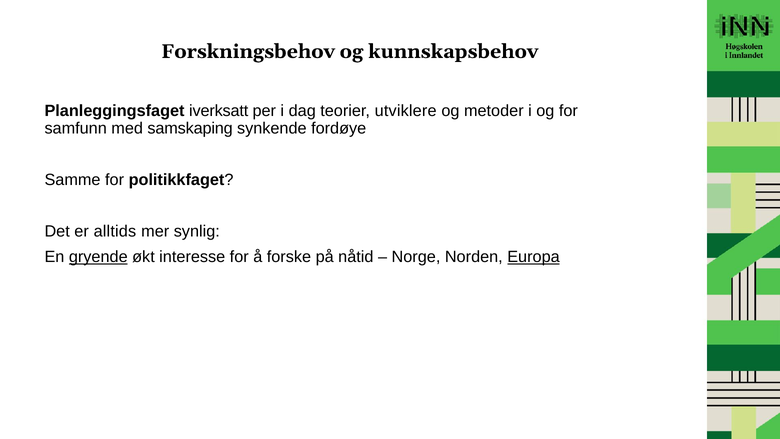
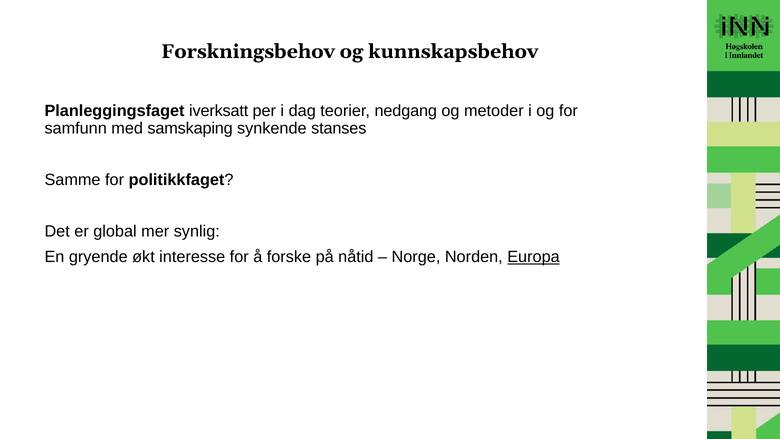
utviklere: utviklere -> nedgang
fordøye: fordøye -> stanses
alltids: alltids -> global
gryende underline: present -> none
